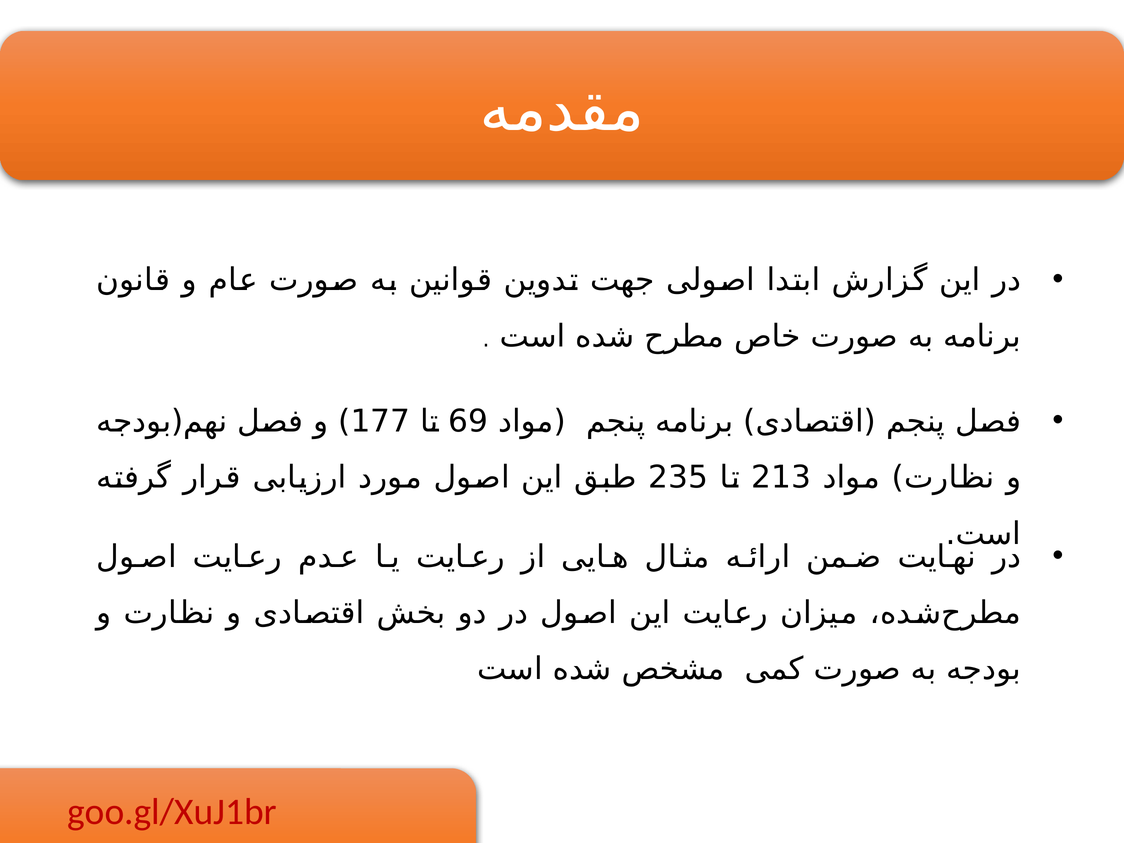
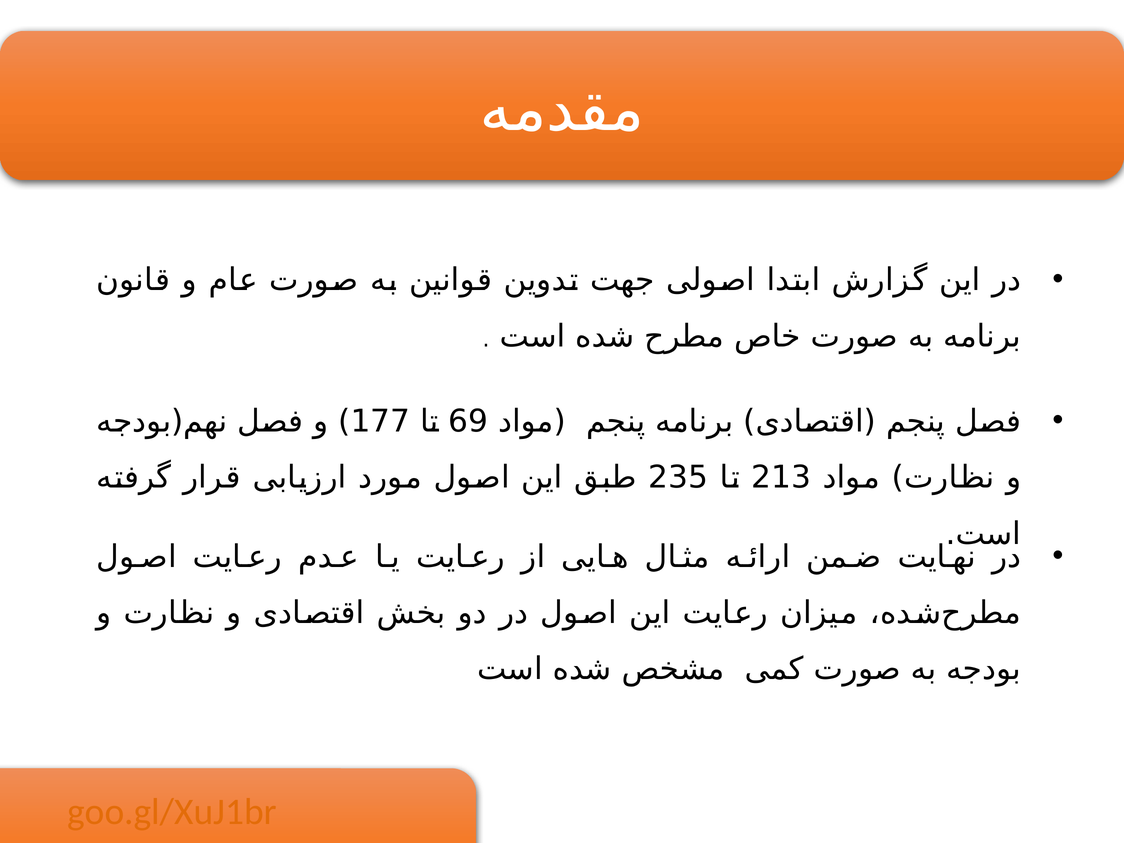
goo.gl/XuJ1br colour: red -> orange
